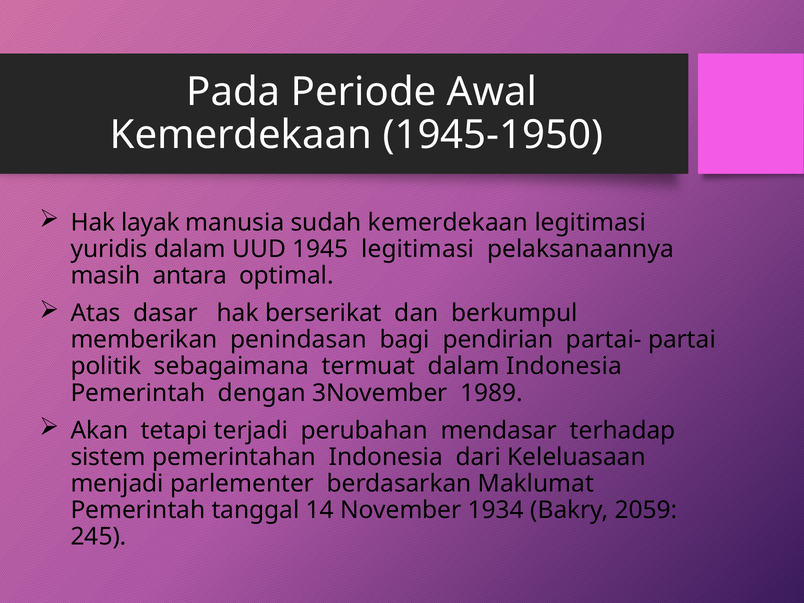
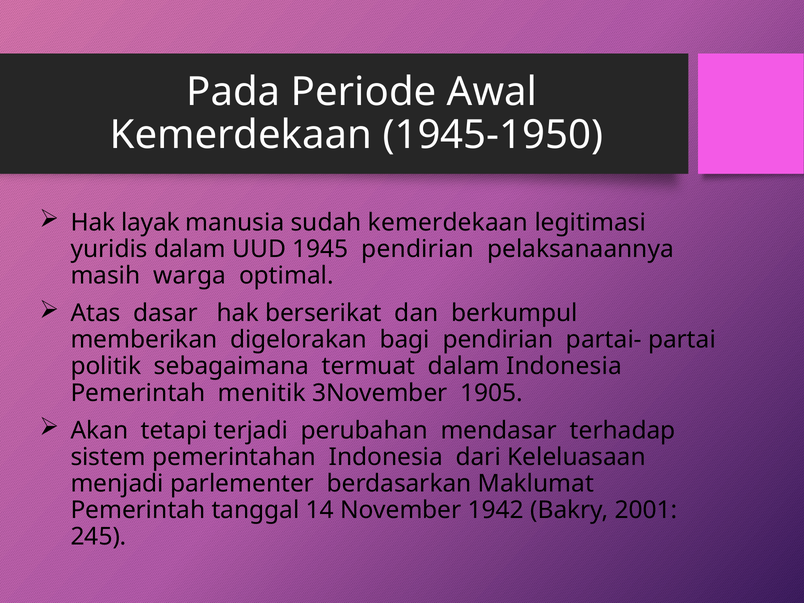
1945 legitimasi: legitimasi -> pendirian
antara: antara -> warga
penindasan: penindasan -> digelorakan
dengan: dengan -> menitik
1989: 1989 -> 1905
1934: 1934 -> 1942
2059: 2059 -> 2001
